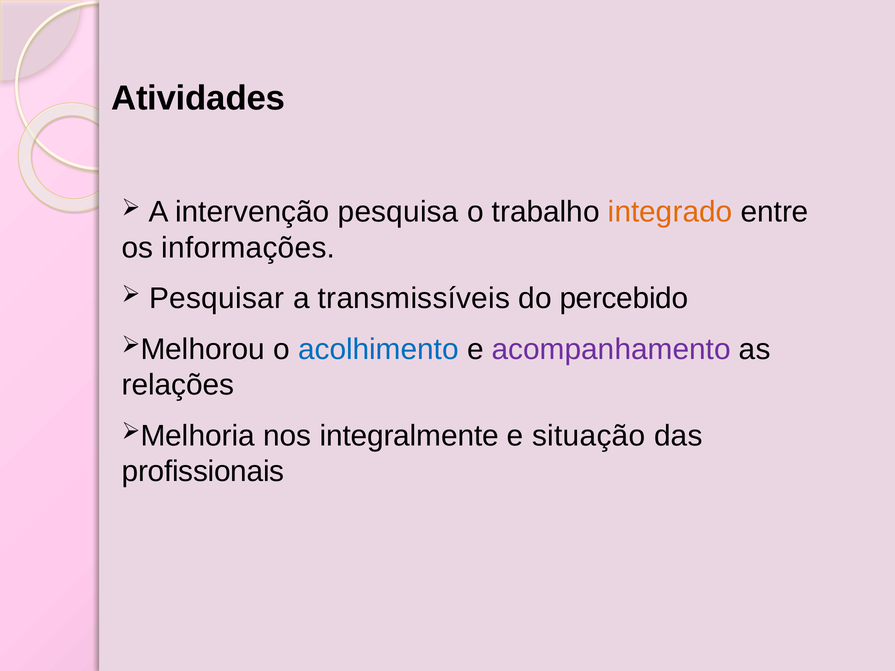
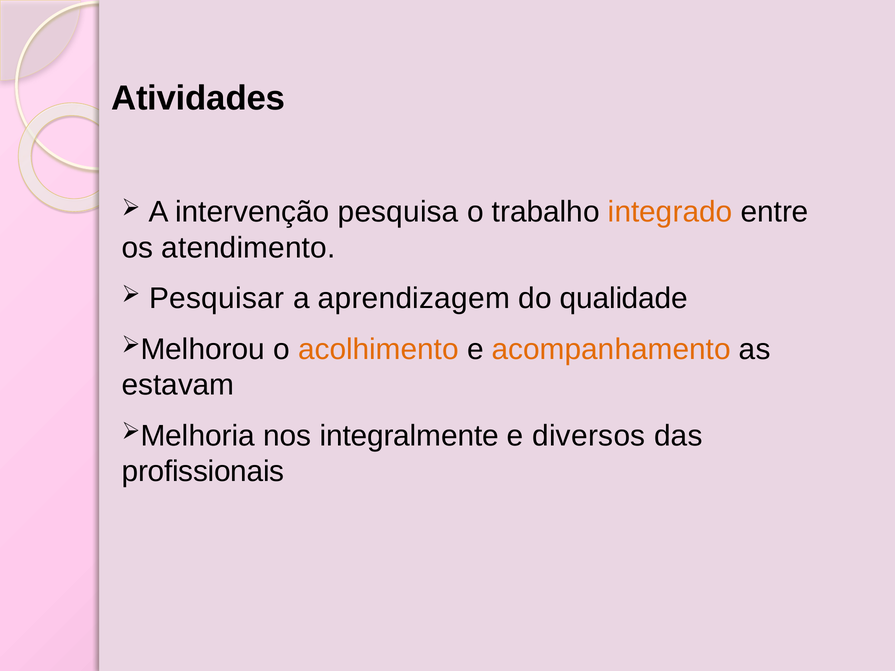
informações: informações -> atendimento
transmissíveis: transmissíveis -> aprendizagem
percebido: percebido -> qualidade
acolhimento colour: blue -> orange
acompanhamento colour: purple -> orange
relações: relações -> estavam
situação: situação -> diversos
